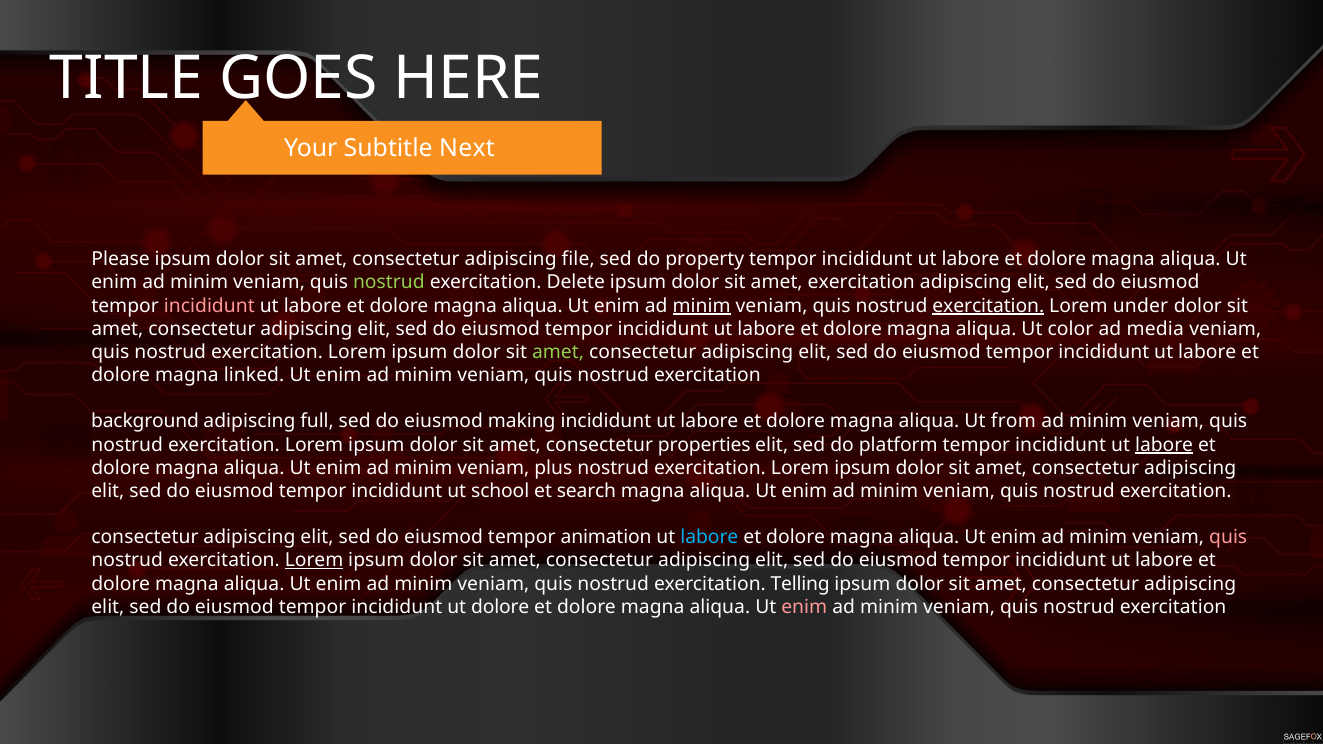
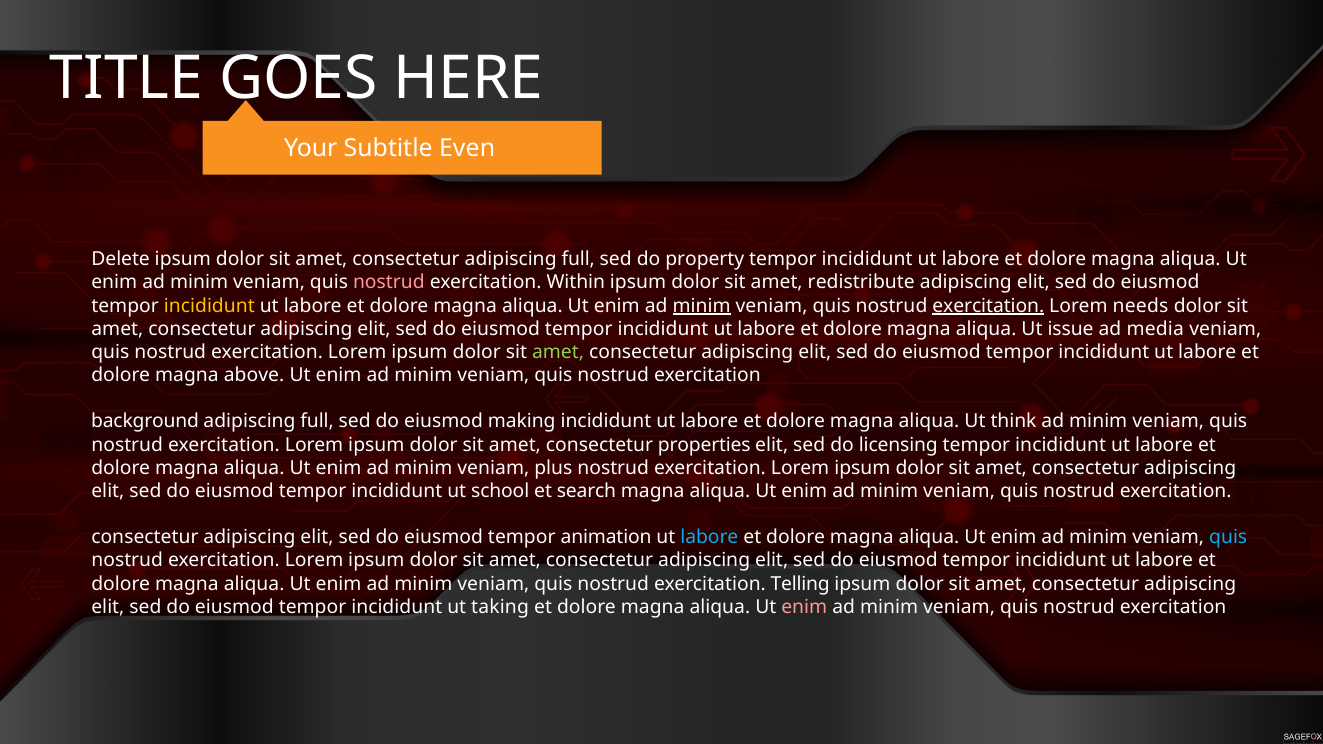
Next: Next -> Even
Please: Please -> Delete
consectetur adipiscing file: file -> full
nostrud at (389, 283) colour: light green -> pink
Delete: Delete -> Within
amet exercitation: exercitation -> redistribute
incididunt at (209, 306) colour: pink -> yellow
under: under -> needs
color: color -> issue
linked: linked -> above
from: from -> think
platform: platform -> licensing
labore at (1164, 445) underline: present -> none
quis at (1228, 537) colour: pink -> light blue
Lorem at (314, 561) underline: present -> none
ut dolore: dolore -> taking
